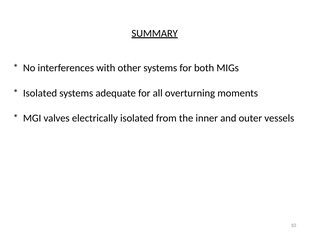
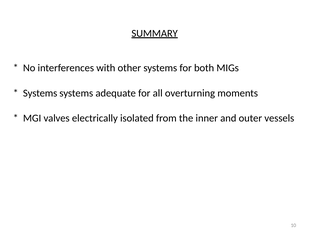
Isolated at (40, 93): Isolated -> Systems
